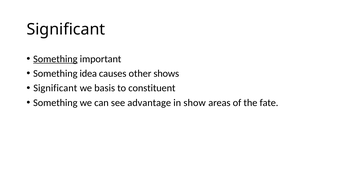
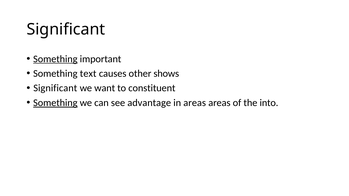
idea: idea -> text
basis: basis -> want
Something at (55, 103) underline: none -> present
in show: show -> areas
fate: fate -> into
